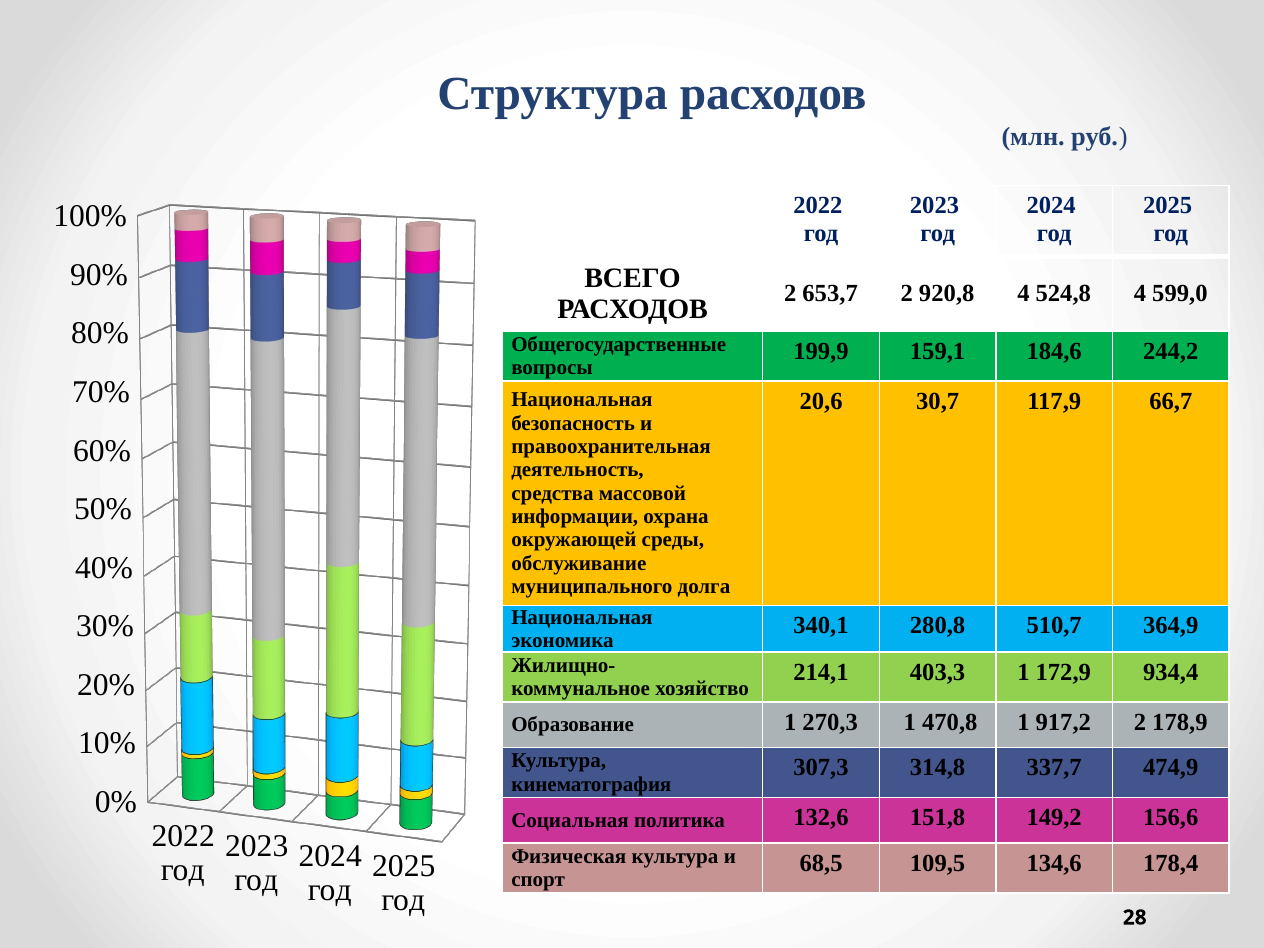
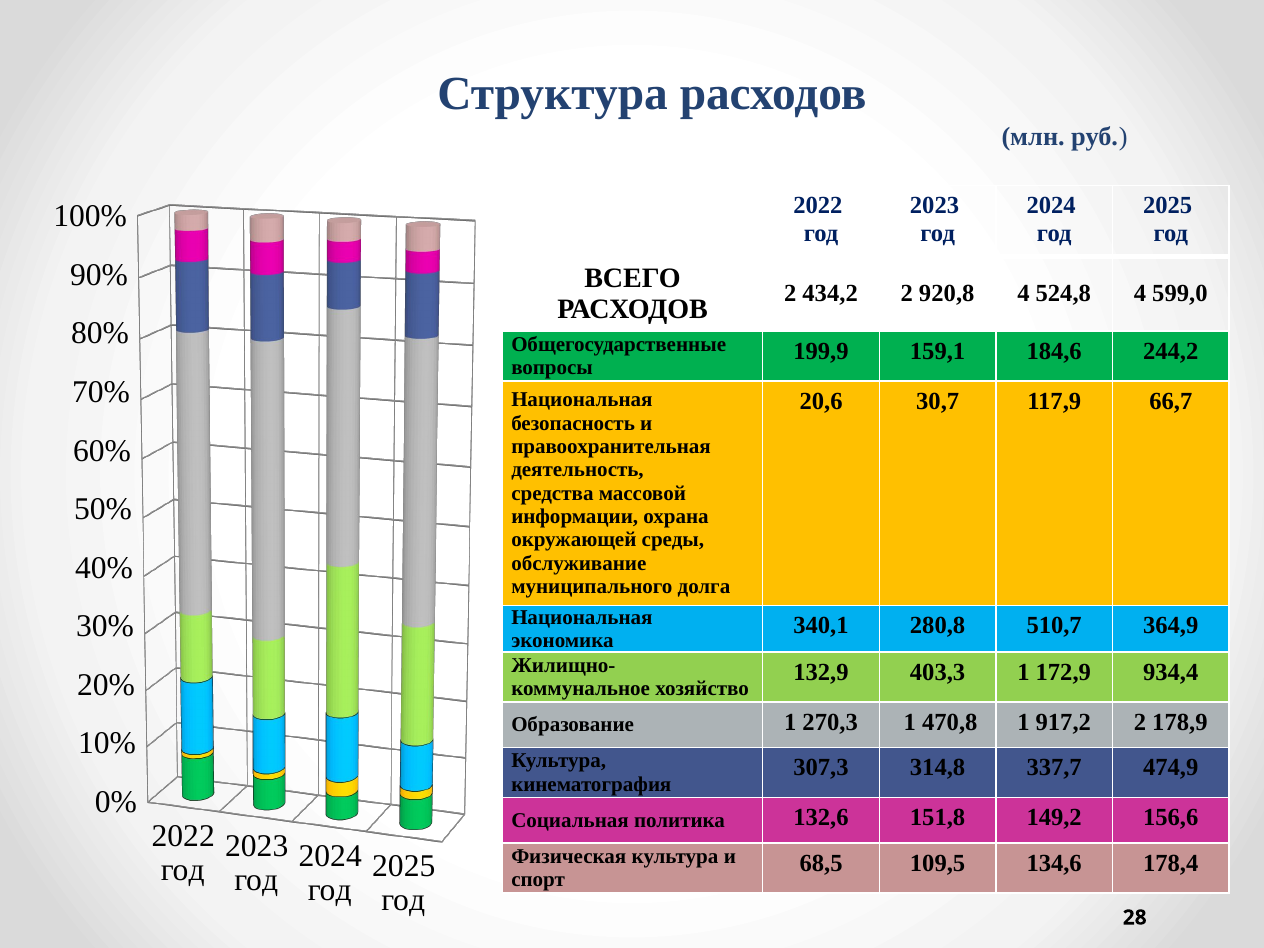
653,7: 653,7 -> 434,2
214,1: 214,1 -> 132,9
